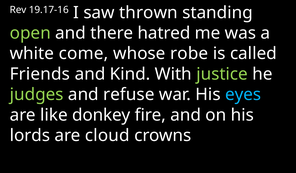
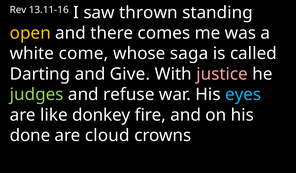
19.17-16: 19.17-16 -> 13.11-16
open colour: light green -> yellow
hatred: hatred -> comes
robe: robe -> saga
Friends: Friends -> Darting
Kind: Kind -> Give
justice colour: light green -> pink
lords: lords -> done
